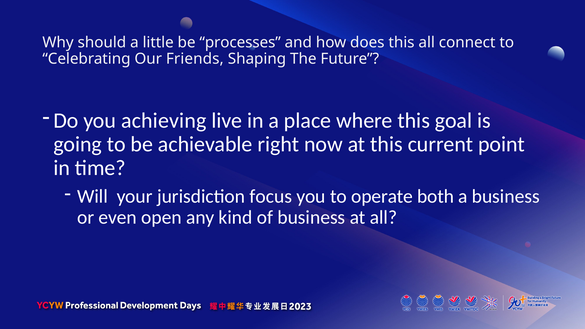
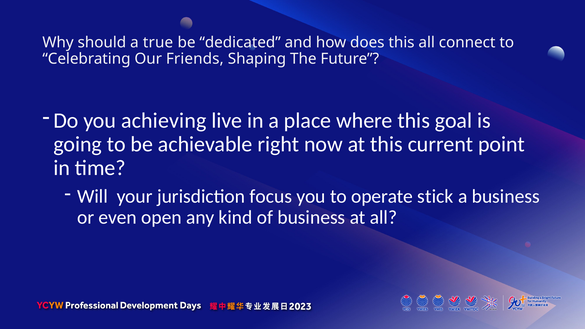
little: little -> true
processes: processes -> dedicated
both: both -> stick
